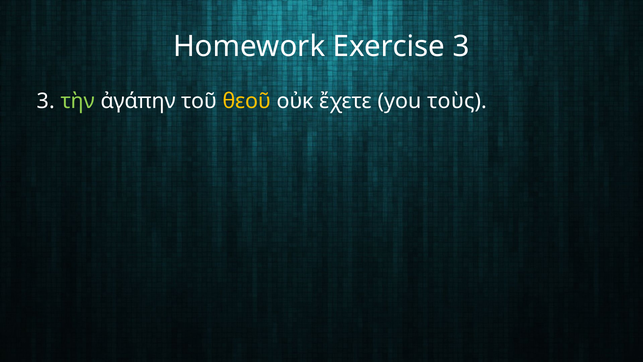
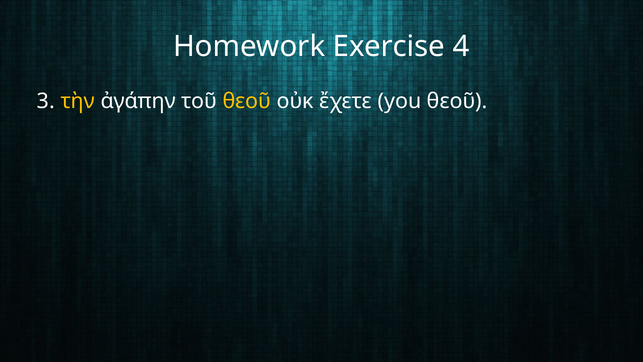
Exercise 3: 3 -> 4
τὴν colour: light green -> yellow
you τοὺς: τοὺς -> θεοῦ
